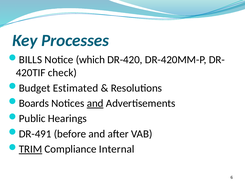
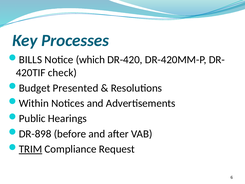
Estimated: Estimated -> Presented
Boards: Boards -> Within
and at (95, 103) underline: present -> none
DR-491: DR-491 -> DR-898
Internal: Internal -> Request
